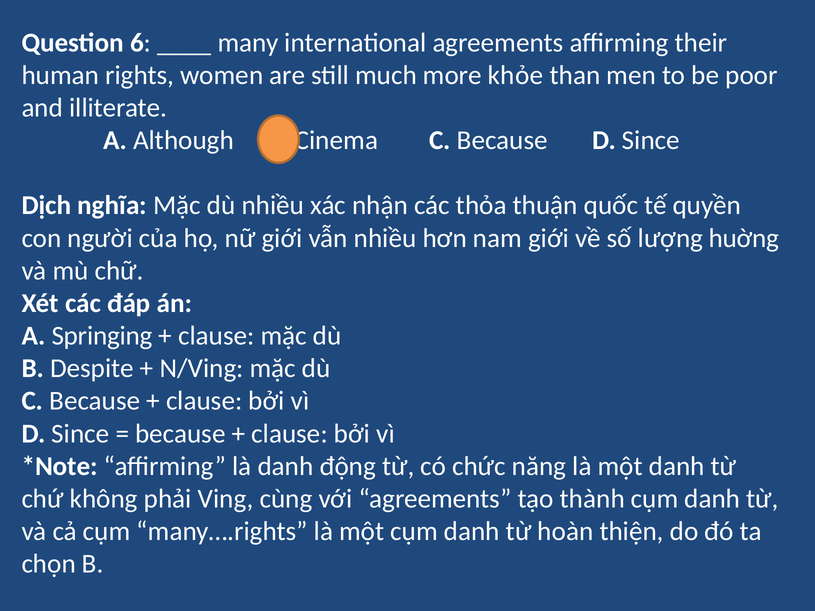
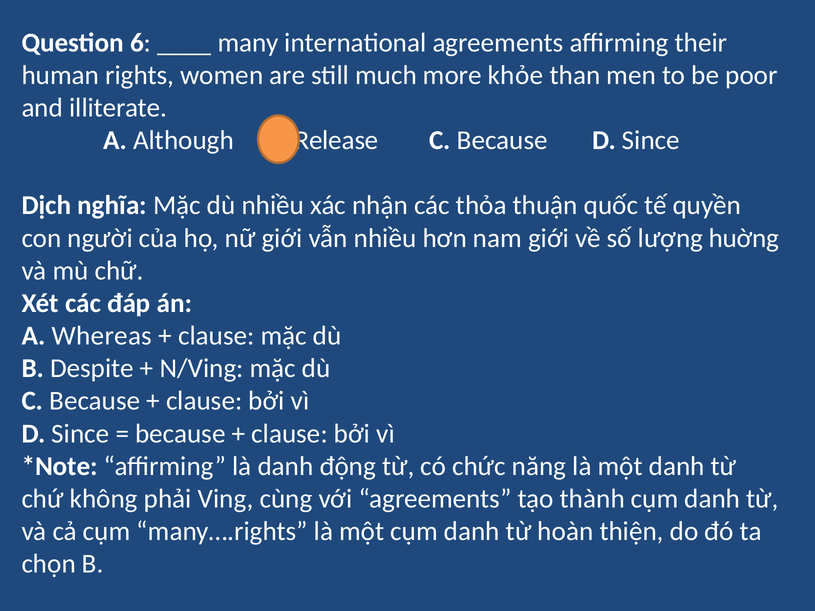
Cinema: Cinema -> Release
Springing: Springing -> Whereas
